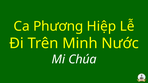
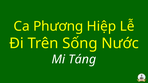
Minh: Minh -> Sống
Chúa: Chúa -> Táng
